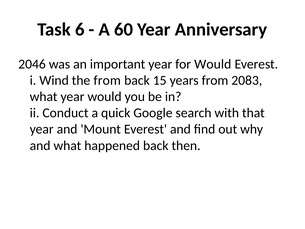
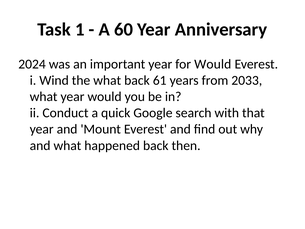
6: 6 -> 1
2046: 2046 -> 2024
the from: from -> what
15: 15 -> 61
2083: 2083 -> 2033
